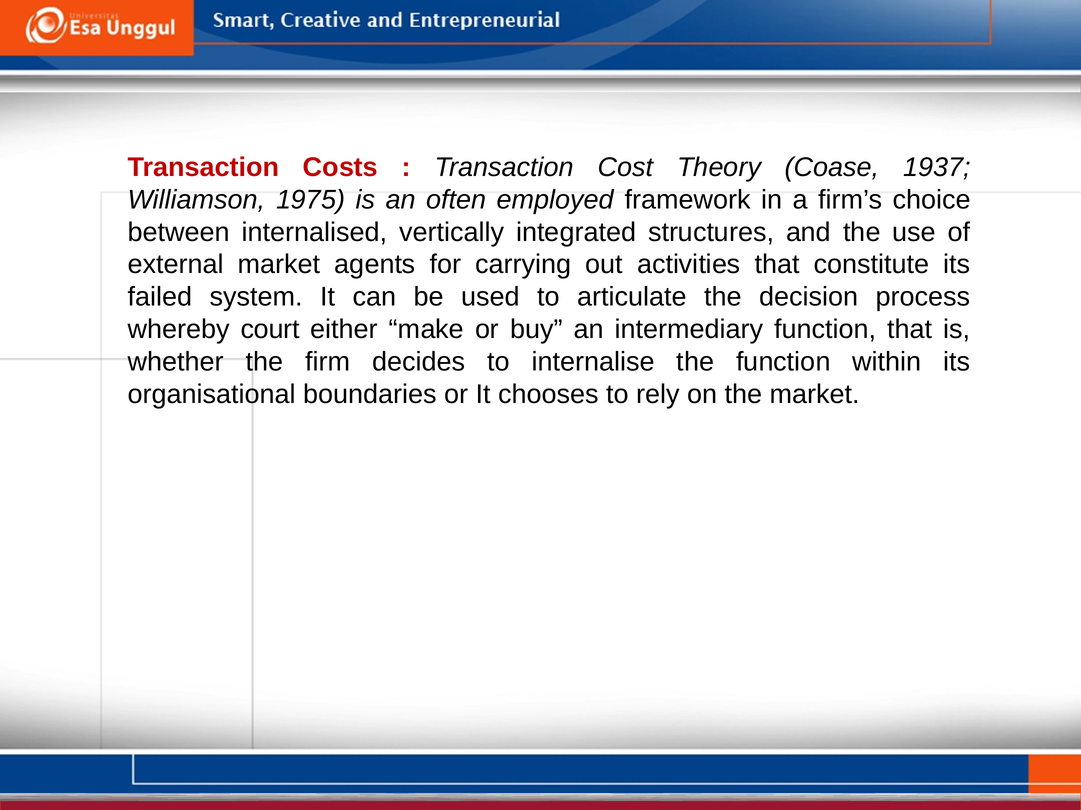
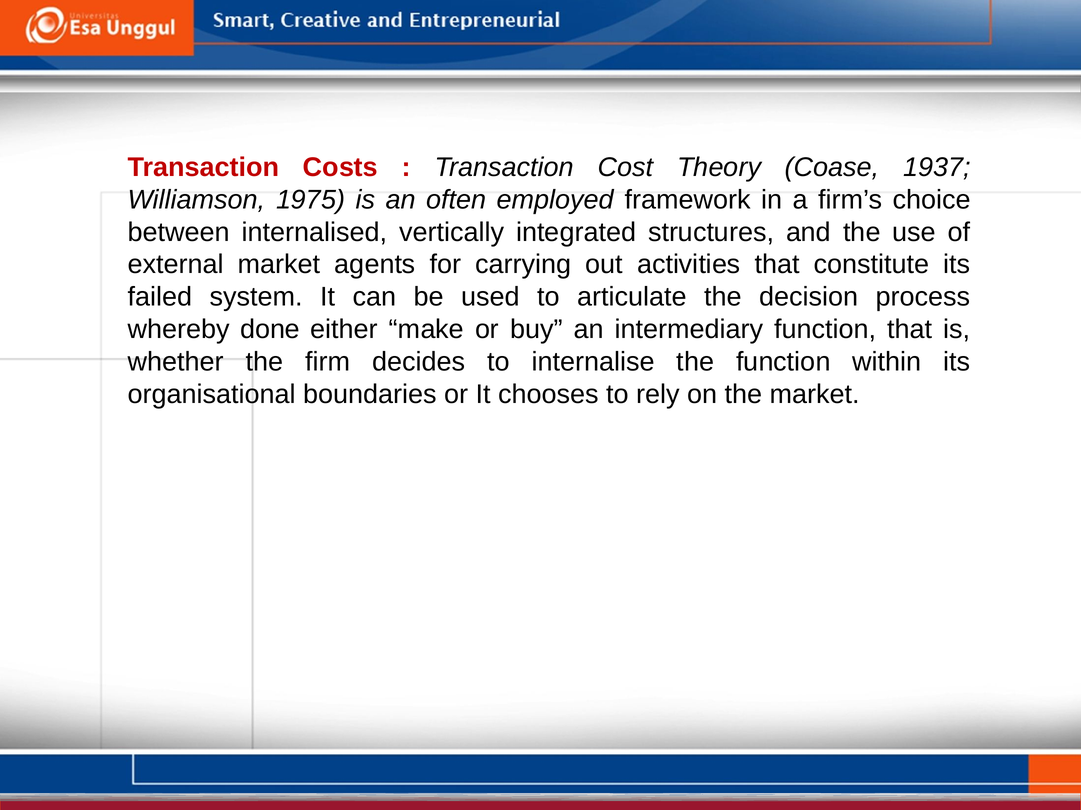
court: court -> done
